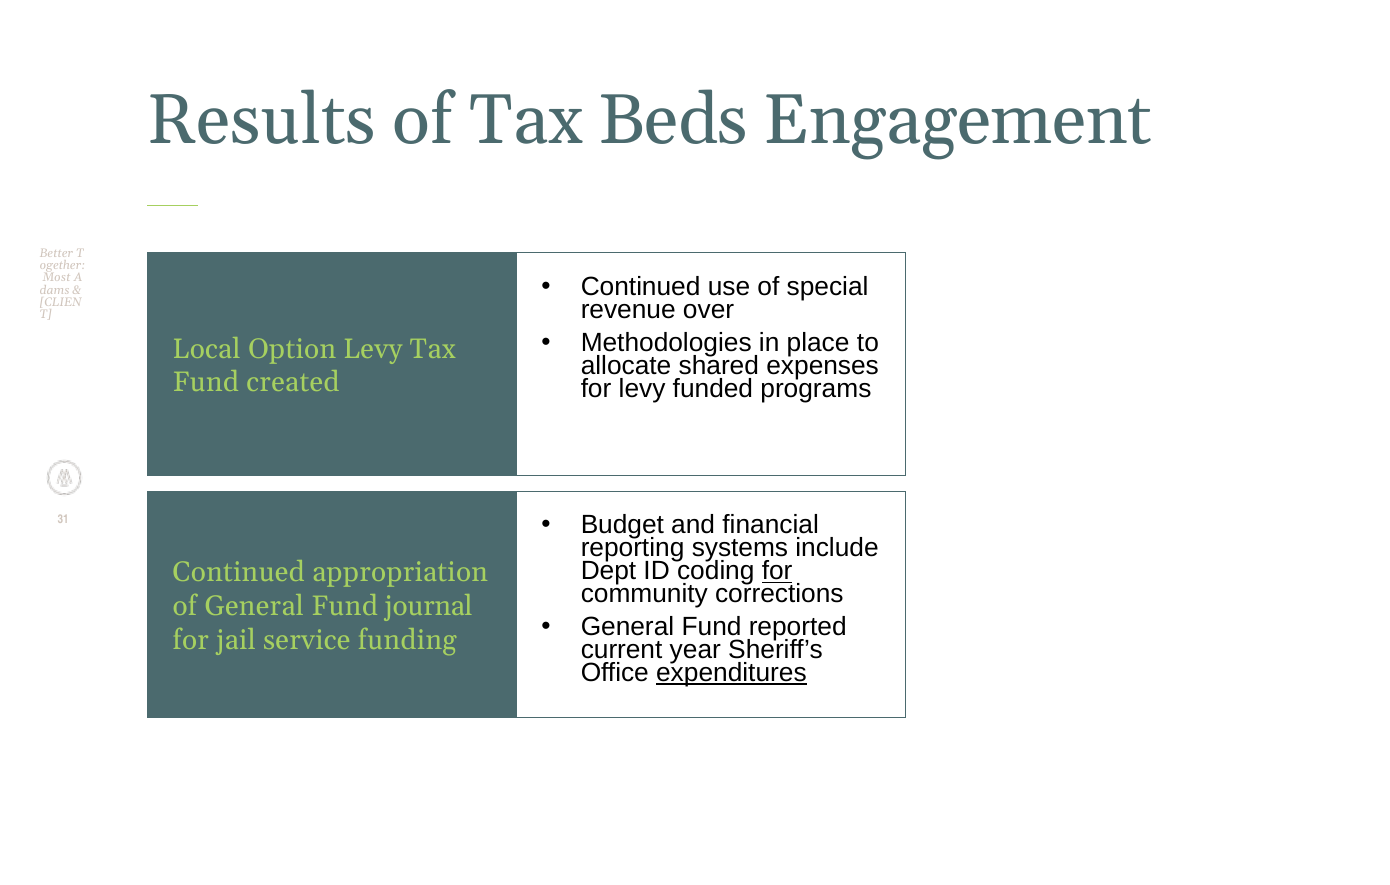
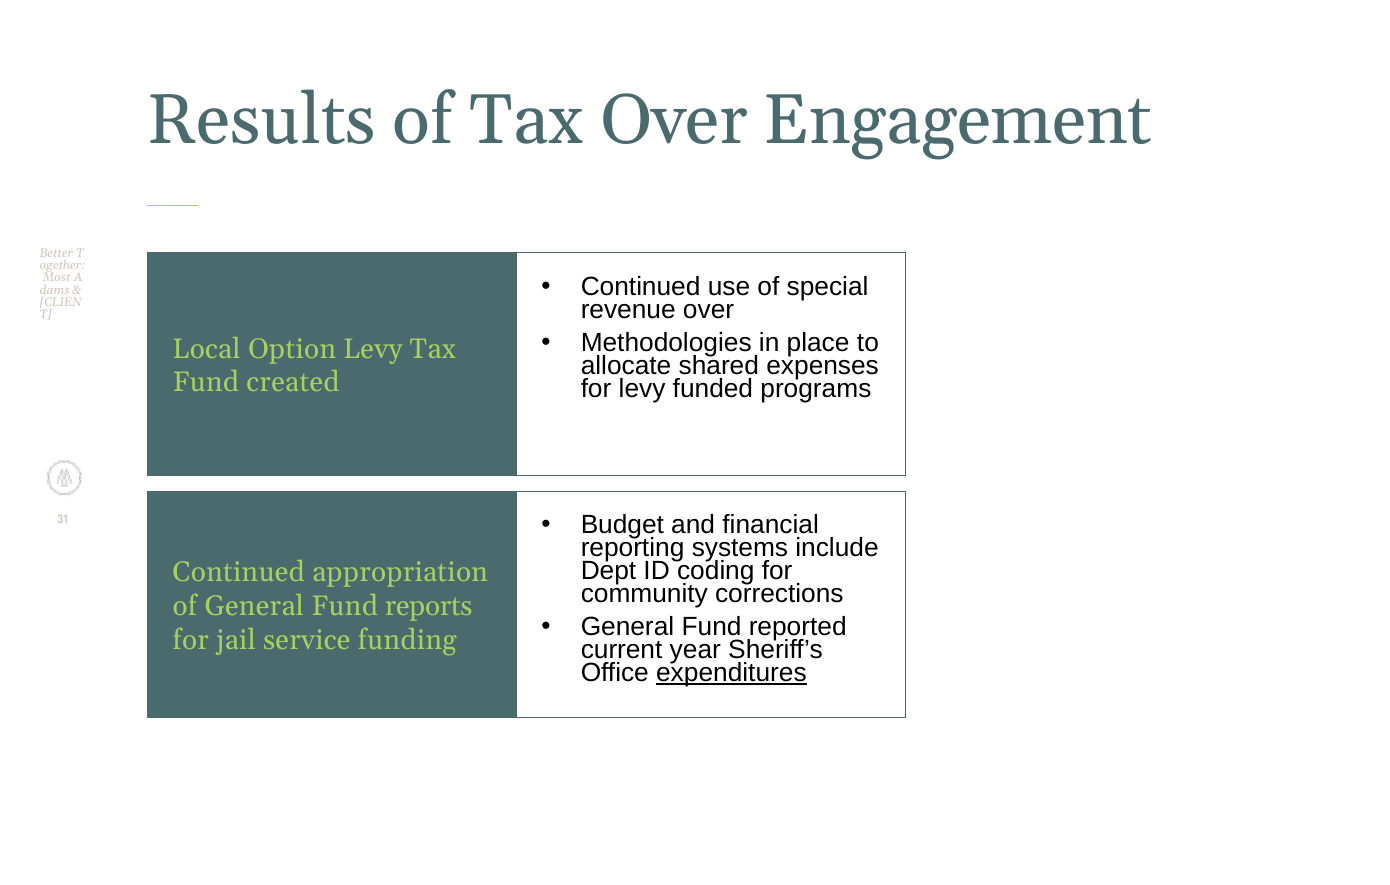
Tax Beds: Beds -> Over
for at (777, 571) underline: present -> none
journal: journal -> reports
